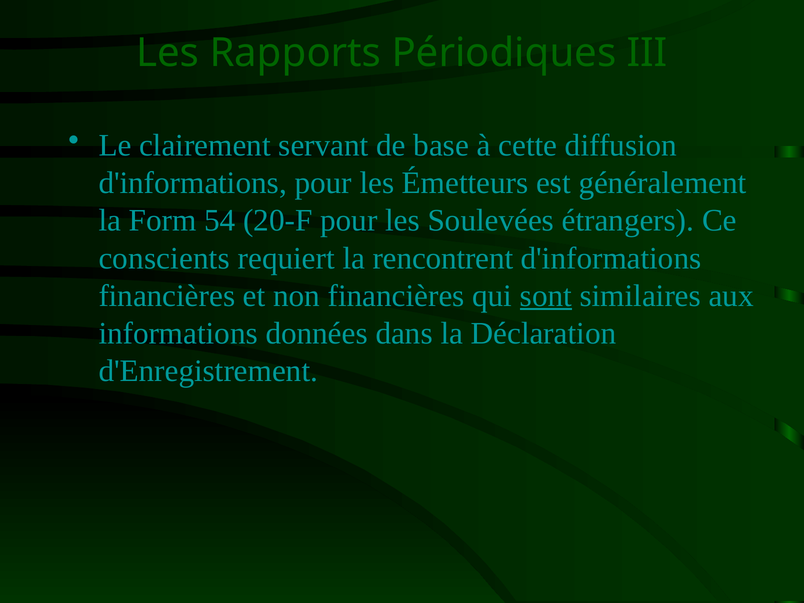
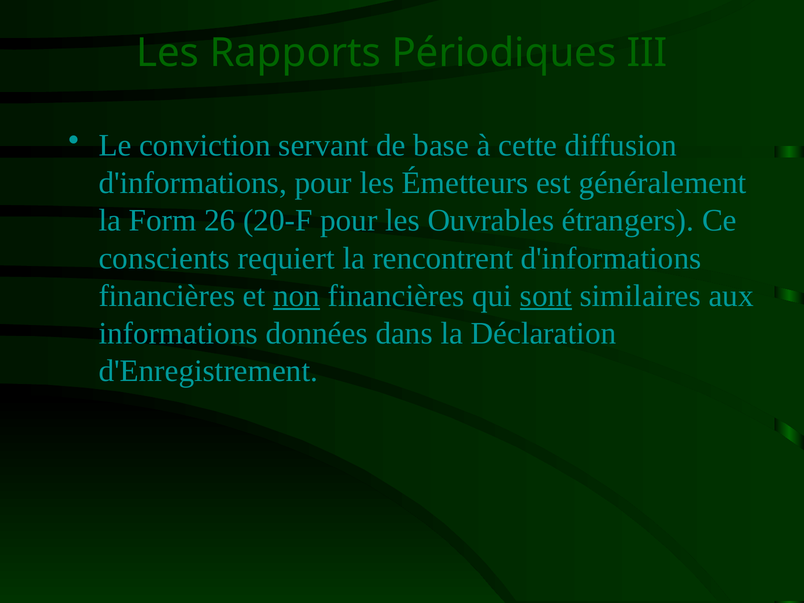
clairement: clairement -> conviction
54: 54 -> 26
Soulevées: Soulevées -> Ouvrables
non underline: none -> present
